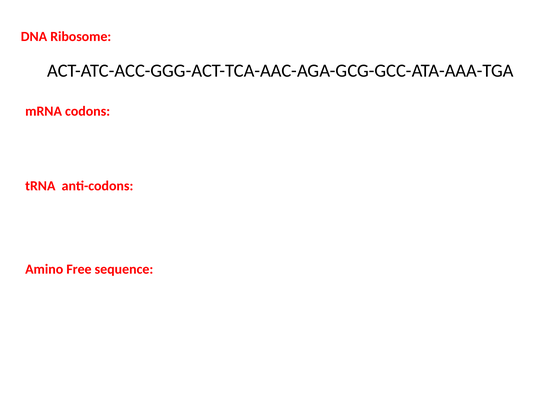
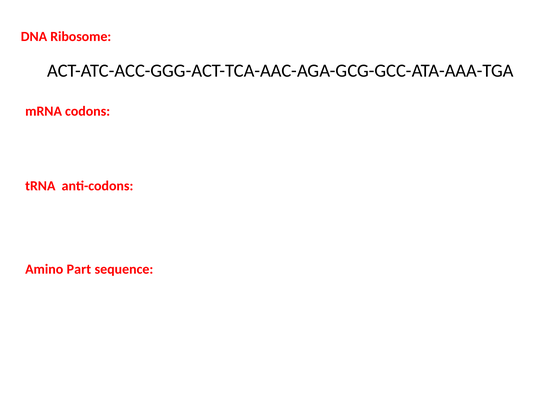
Free: Free -> Part
